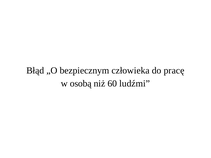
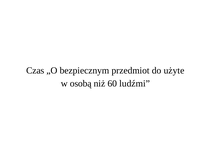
Błąd: Błąd -> Czas
człowieka: człowieka -> przedmiot
pracę: pracę -> użyte
